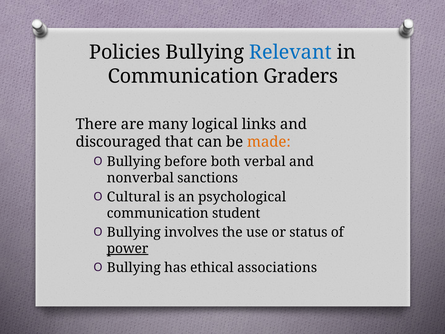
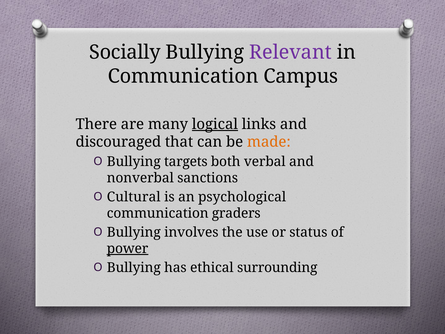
Policies: Policies -> Socially
Relevant colour: blue -> purple
Graders: Graders -> Campus
logical underline: none -> present
before: before -> targets
student: student -> graders
associations: associations -> surrounding
